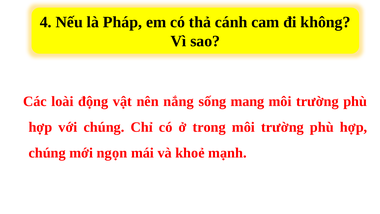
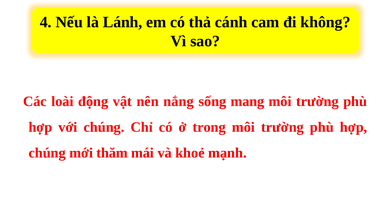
Pháp: Pháp -> Lánh
ngọn: ngọn -> thăm
